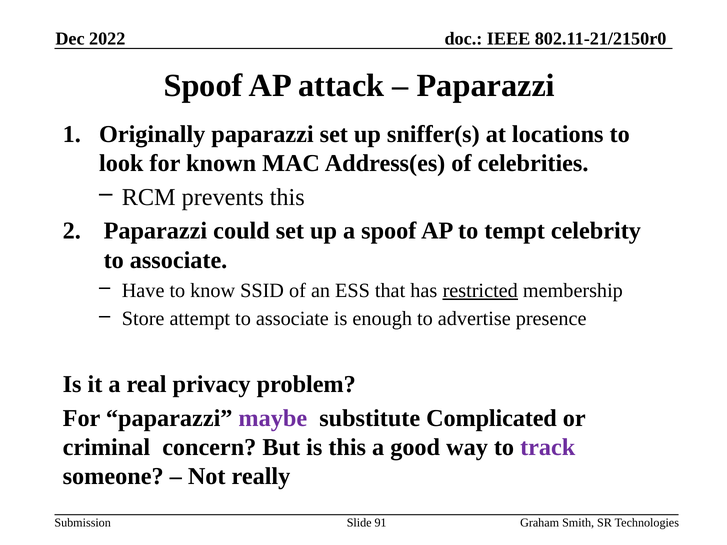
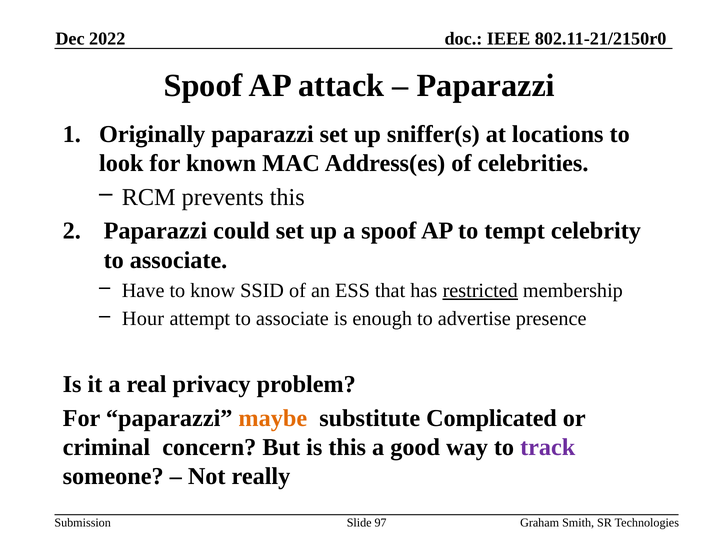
Store: Store -> Hour
maybe colour: purple -> orange
91: 91 -> 97
